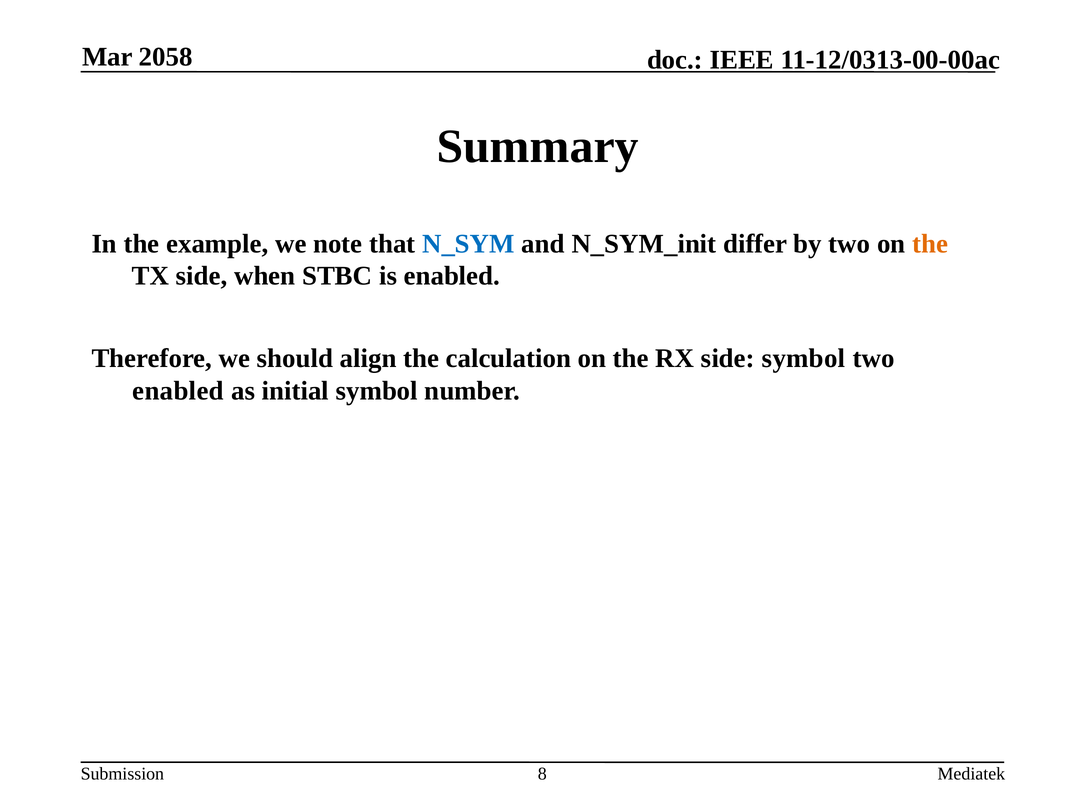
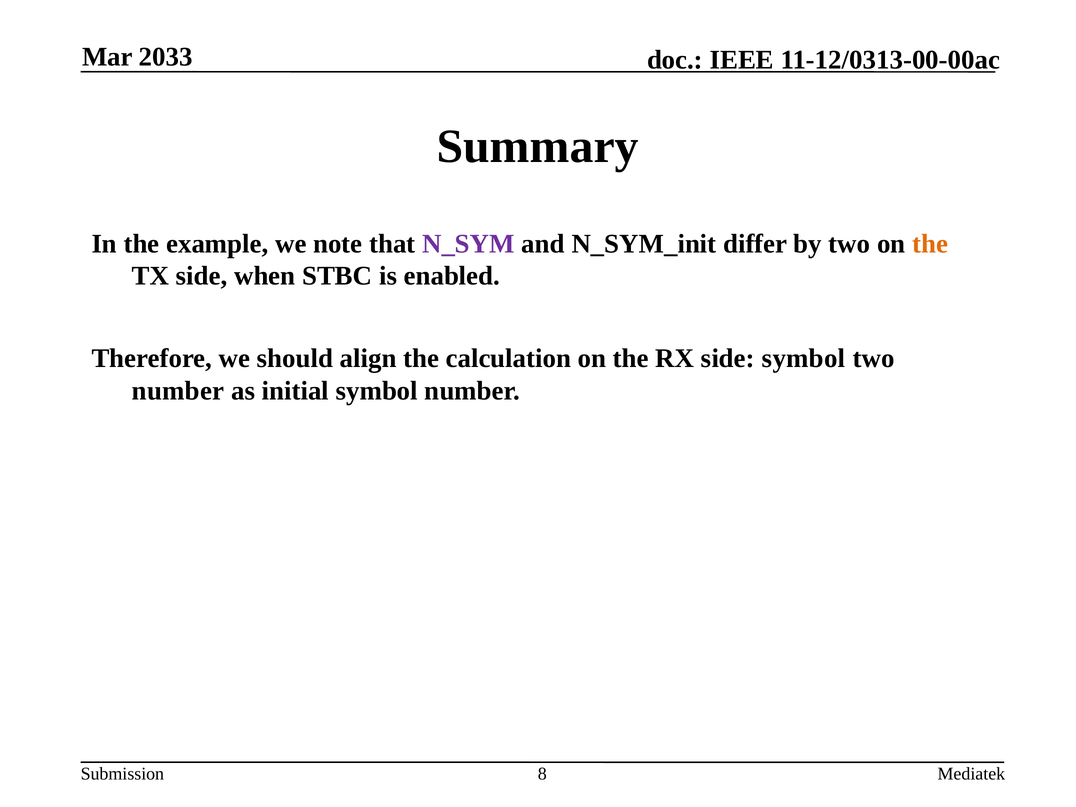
2058: 2058 -> 2033
N_SYM colour: blue -> purple
enabled at (178, 391): enabled -> number
